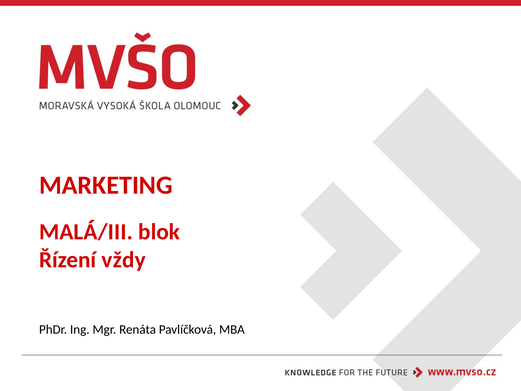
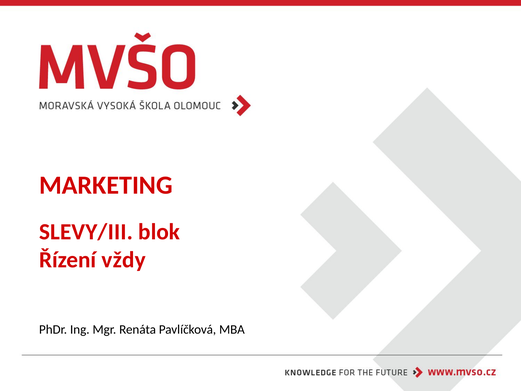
MALÁ/III: MALÁ/III -> SLEVY/III
